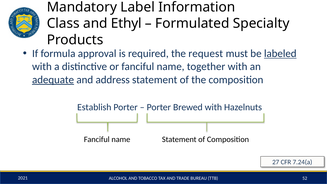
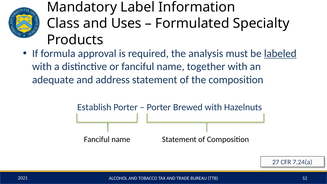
Ethyl: Ethyl -> Uses
request: request -> analysis
adequate underline: present -> none
